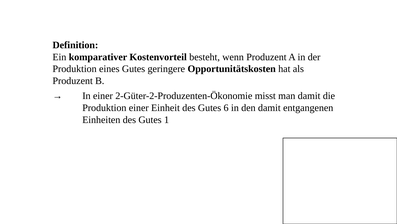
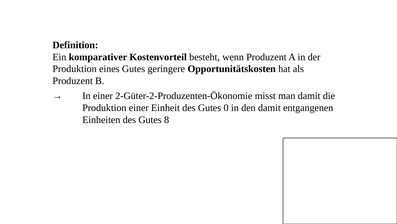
6: 6 -> 0
1: 1 -> 8
